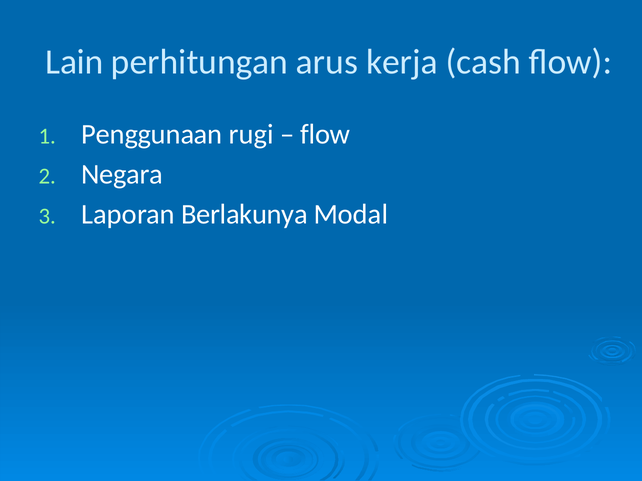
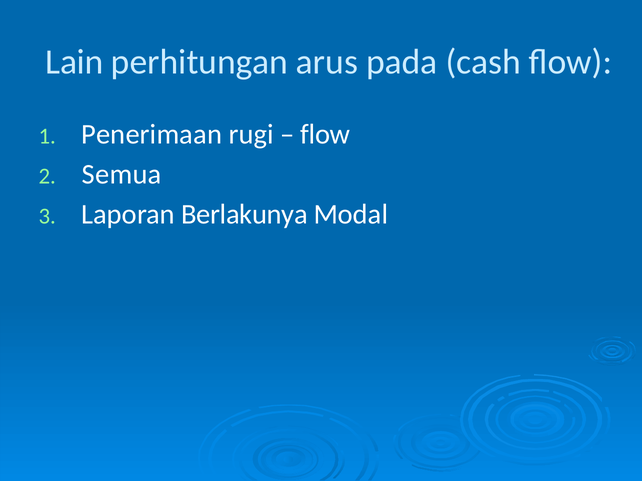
kerja: kerja -> pada
Penggunaan: Penggunaan -> Penerimaan
Negara: Negara -> Semua
